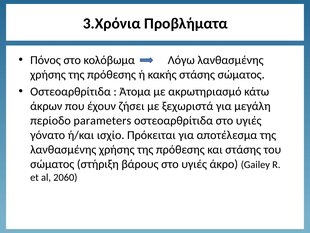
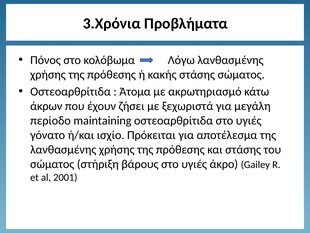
parameters: parameters -> maintaining
2060: 2060 -> 2001
